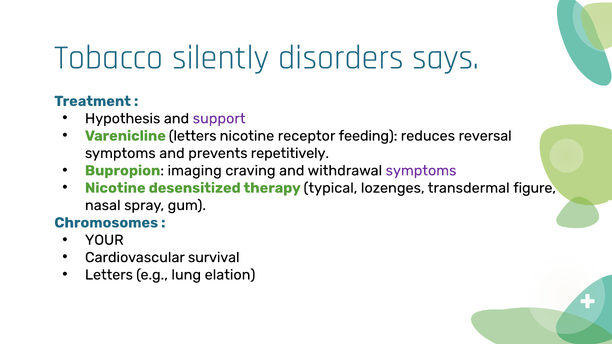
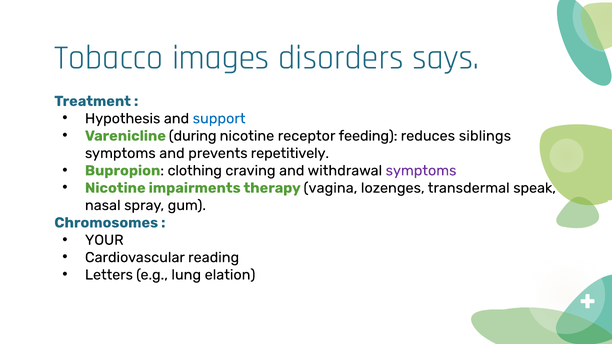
silently: silently -> images
support colour: purple -> blue
Varenicline letters: letters -> during
reversal: reversal -> siblings
imaging: imaging -> clothing
desensitized: desensitized -> impairments
typical: typical -> vagina
figure: figure -> speak
survival: survival -> reading
